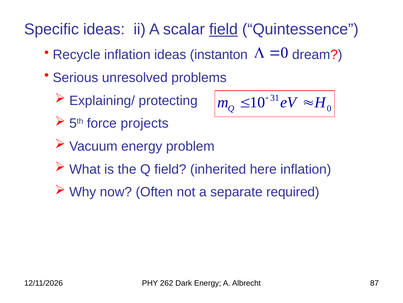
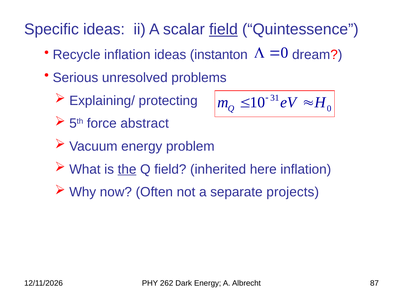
projects: projects -> abstract
the underline: none -> present
required: required -> projects
